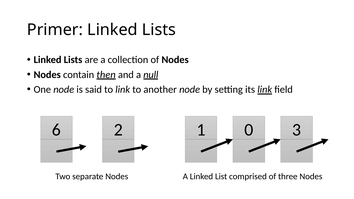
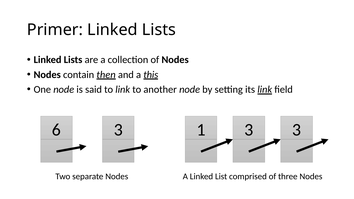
null: null -> this
6 2: 2 -> 3
1 0: 0 -> 3
